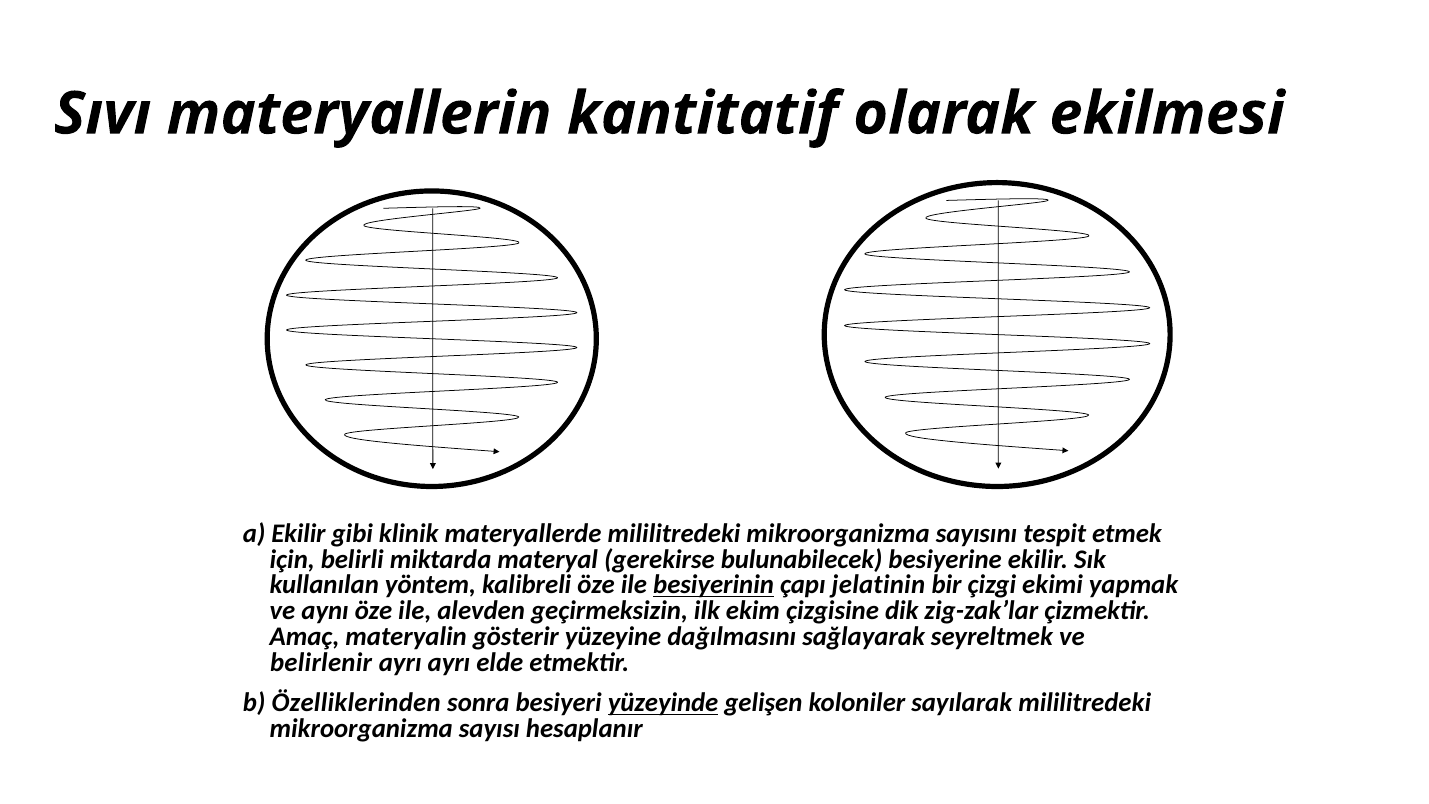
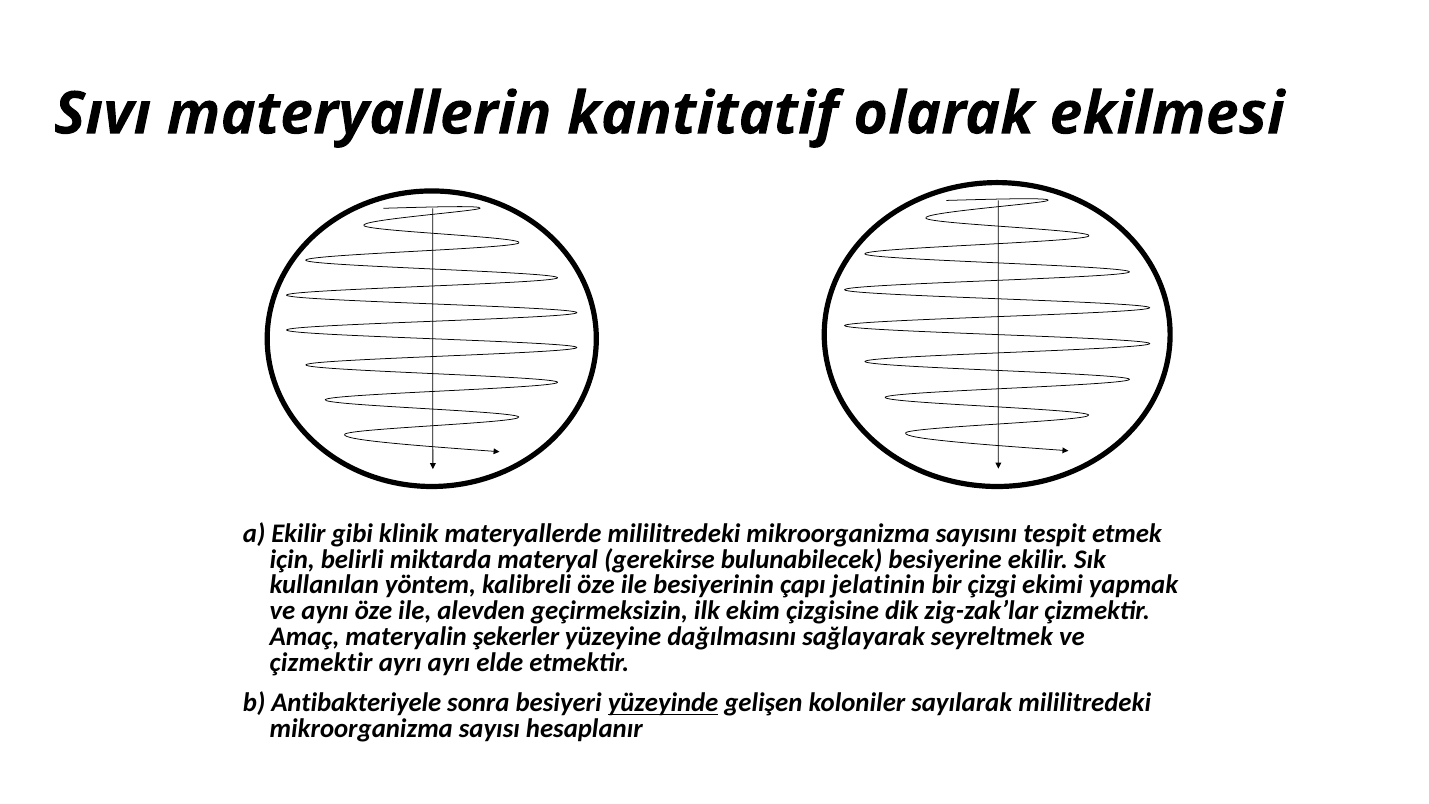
besiyerinin underline: present -> none
gösterir: gösterir -> şekerler
belirlenir at (321, 662): belirlenir -> çizmektir
Özelliklerinden: Özelliklerinden -> Antibakteriyele
